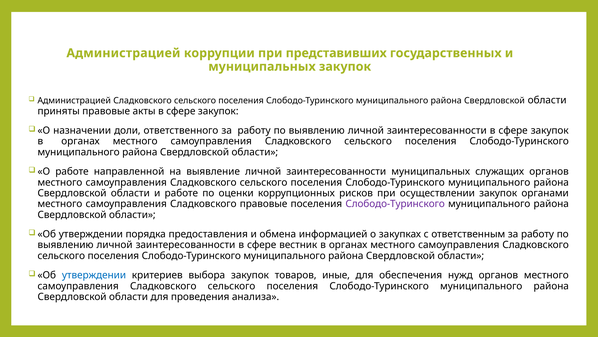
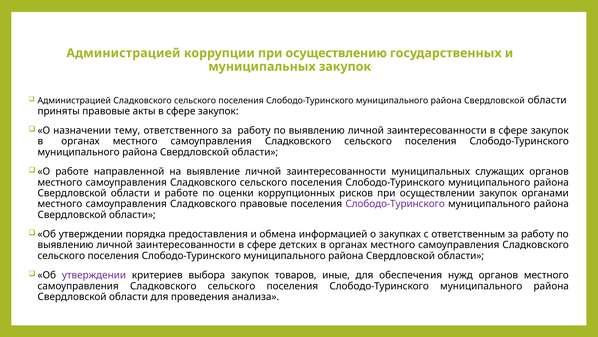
представивших: представивших -> осуществлению
доли: доли -> тему
вестник: вестник -> детских
утверждении at (94, 275) colour: blue -> purple
